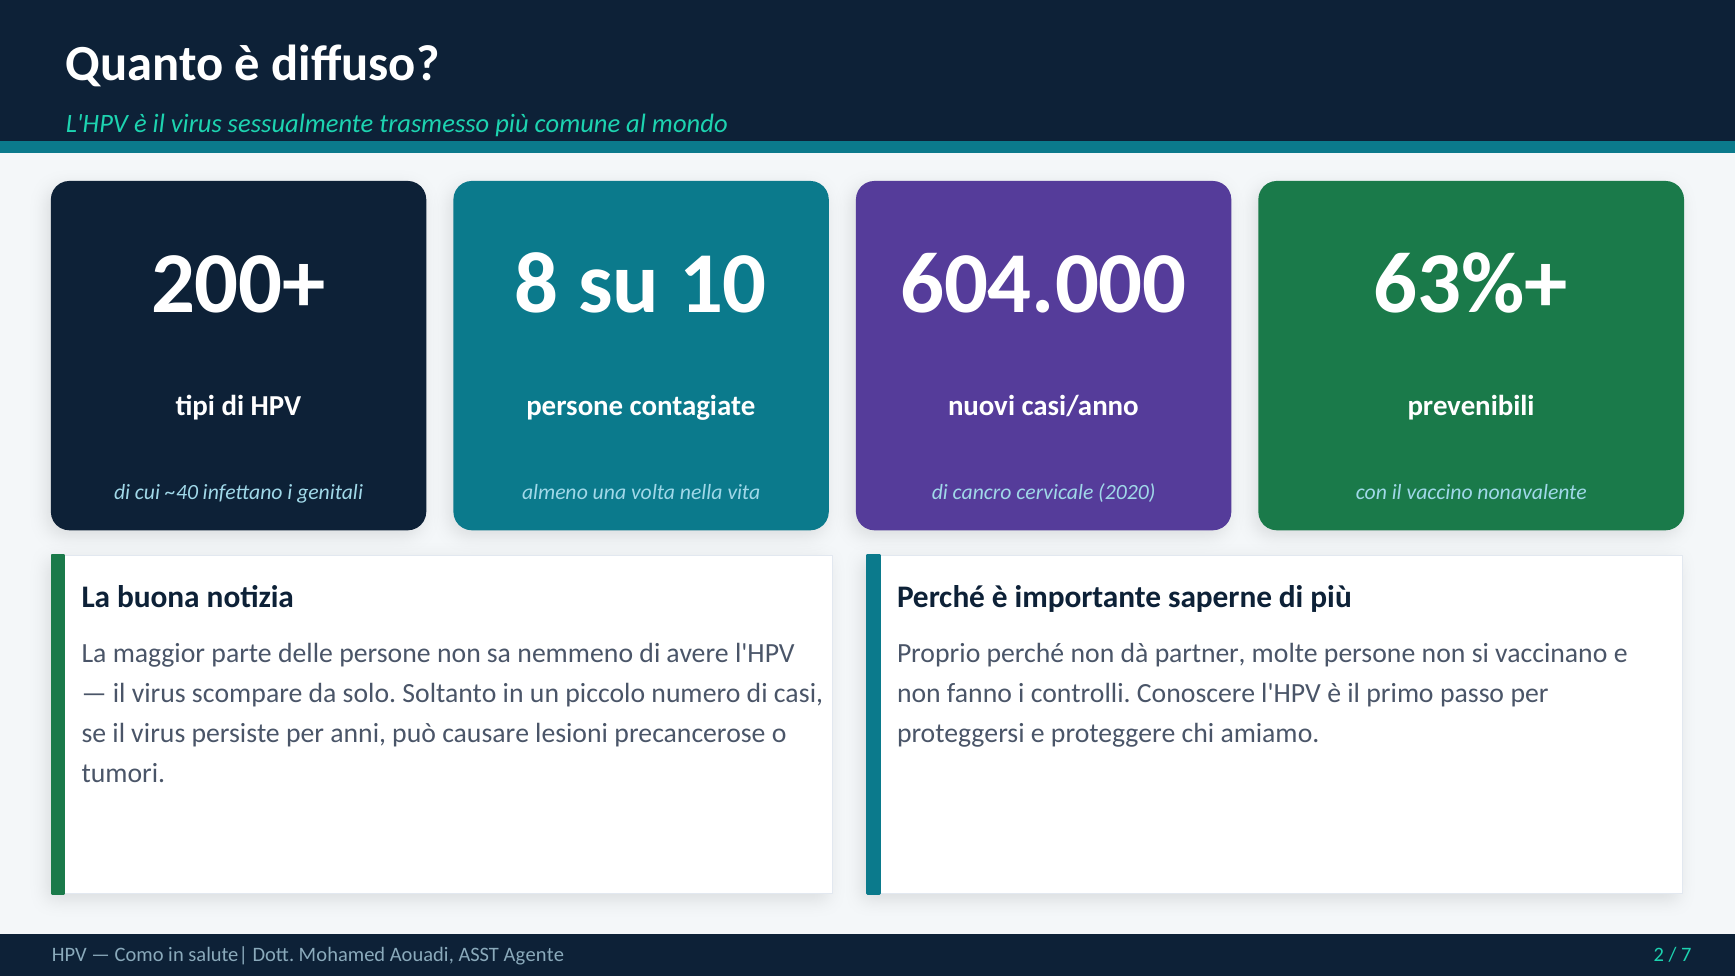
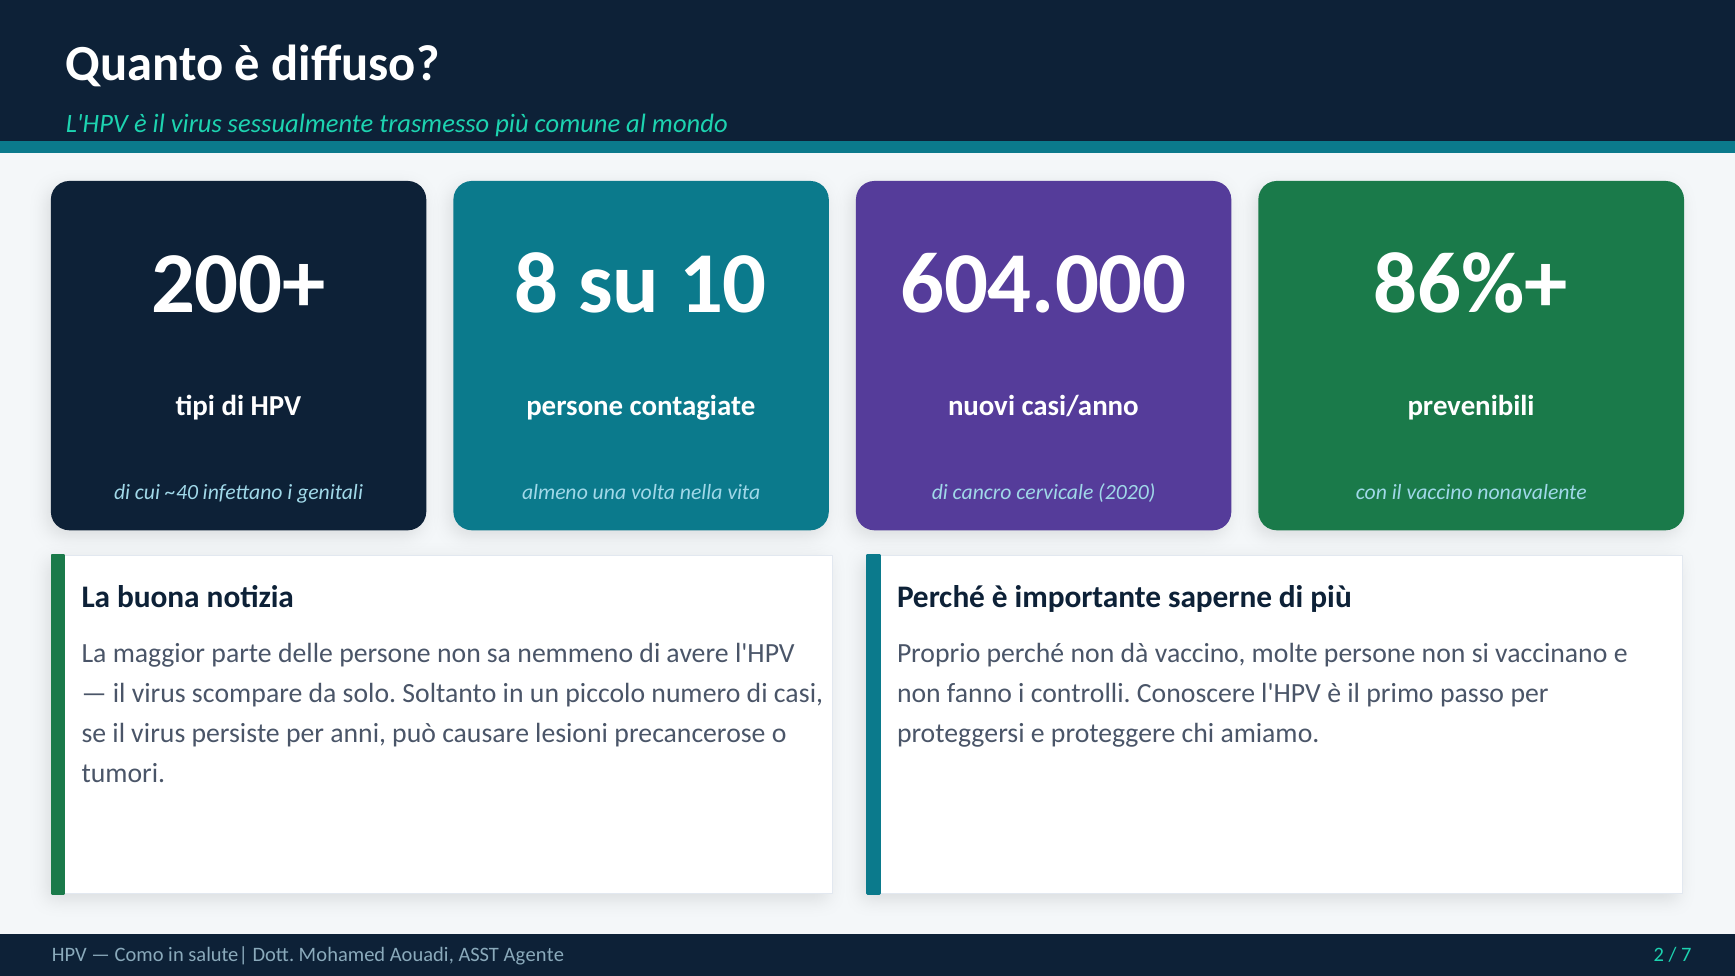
63%+: 63%+ -> 86%+
dà partner: partner -> vaccino
